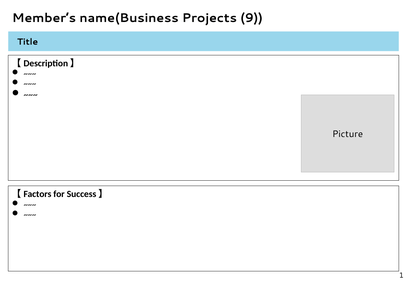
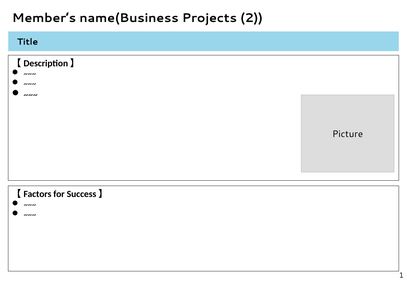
9: 9 -> 2
